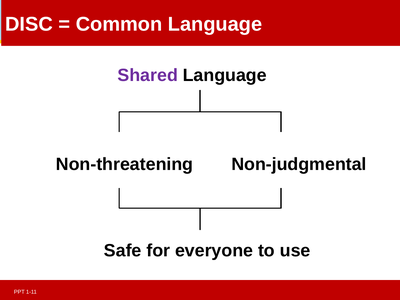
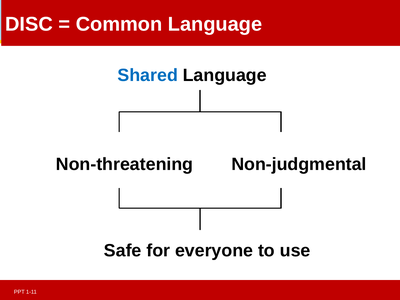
Shared colour: purple -> blue
